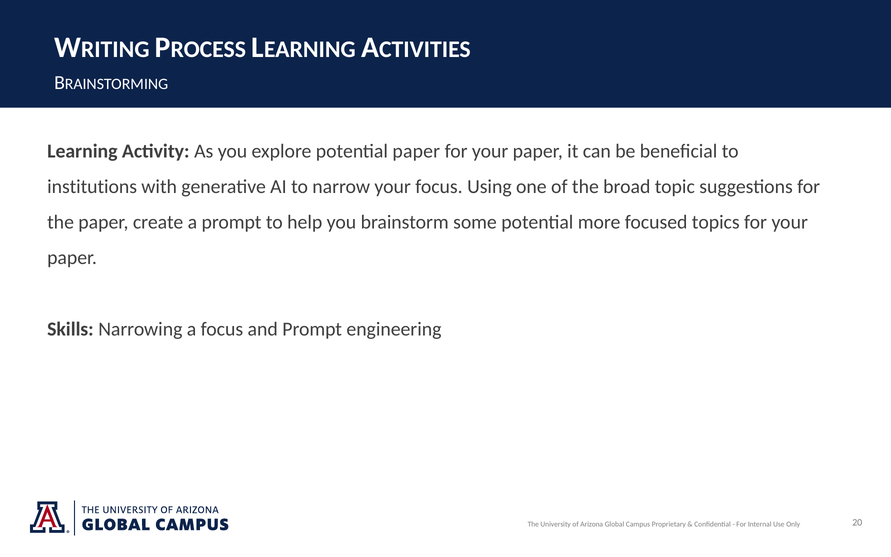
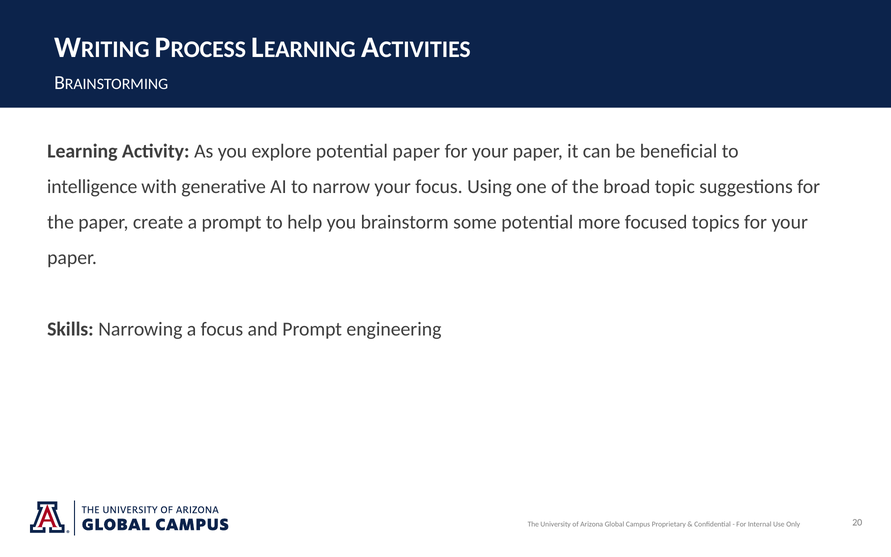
institutions: institutions -> intelligence
